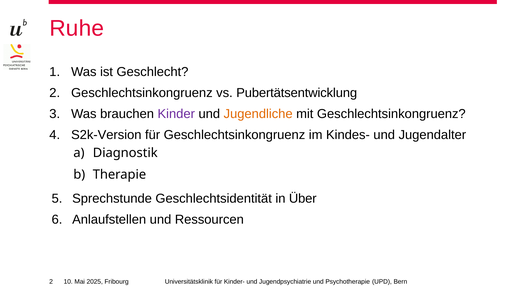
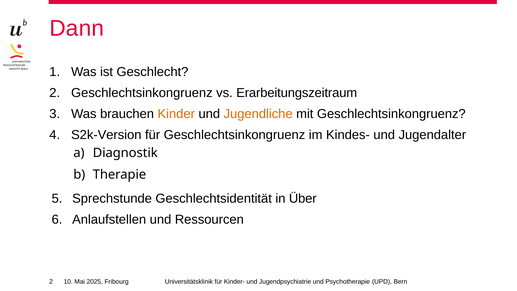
Ruhe: Ruhe -> Dann
Pubertätsentwicklung: Pubertätsentwicklung -> Erarbeitungszeitraum
Kinder colour: purple -> orange
